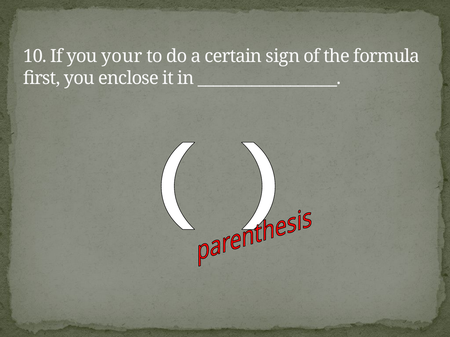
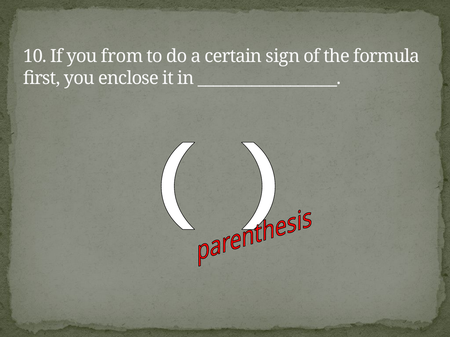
your: your -> from
